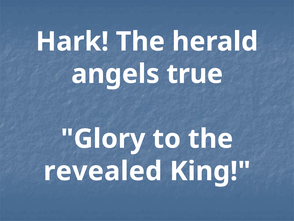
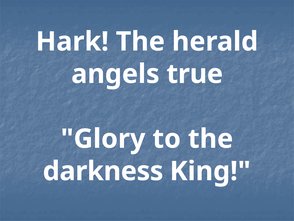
revealed: revealed -> darkness
